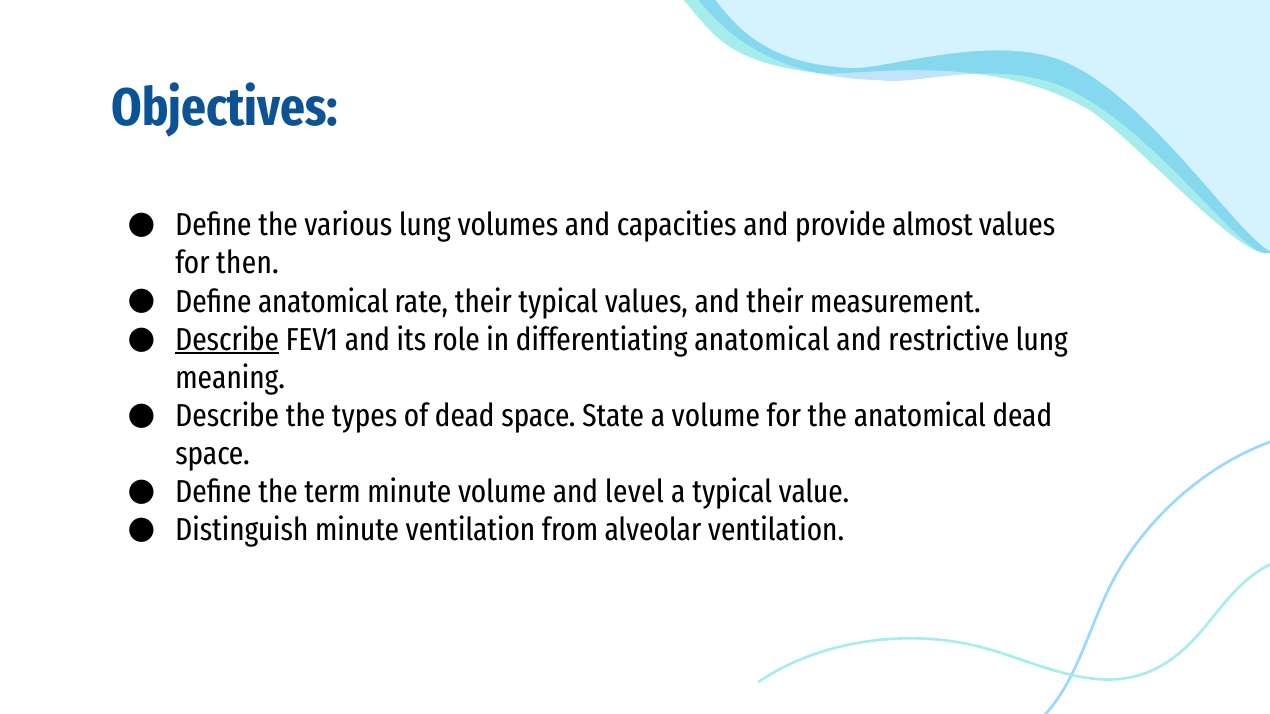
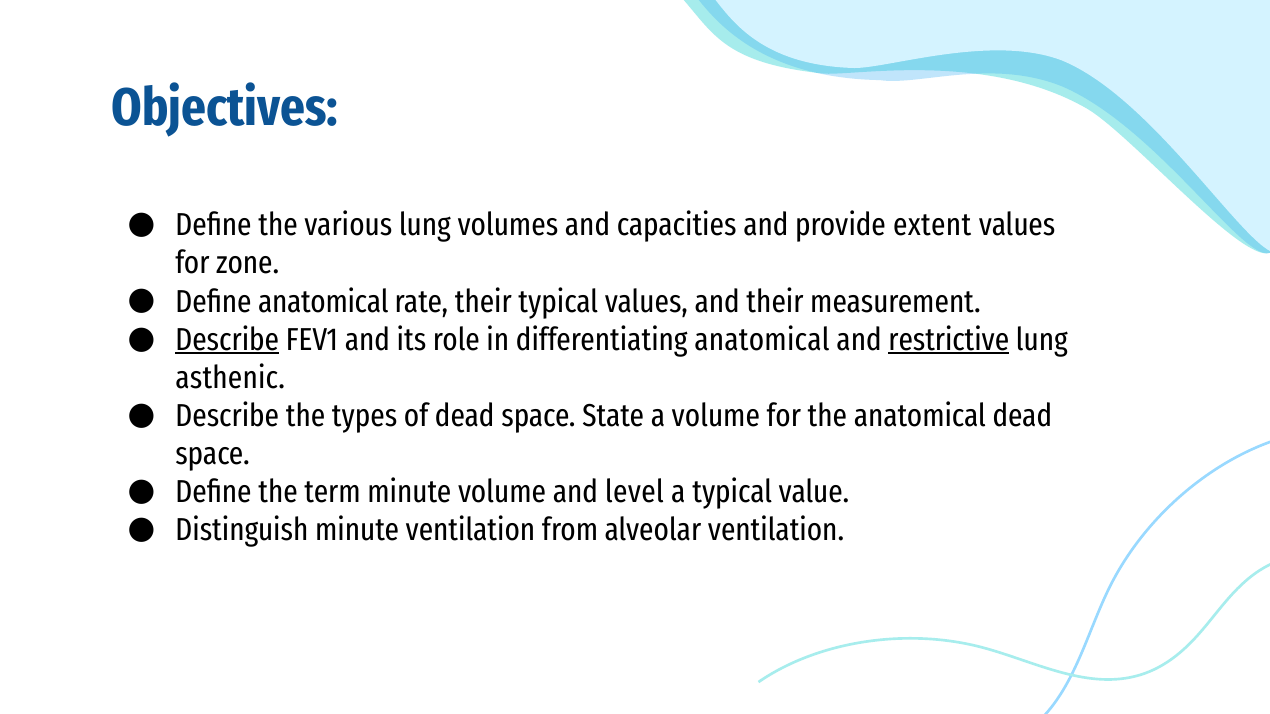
almost: almost -> extent
then: then -> zone
restrictive underline: none -> present
meaning: meaning -> asthenic
